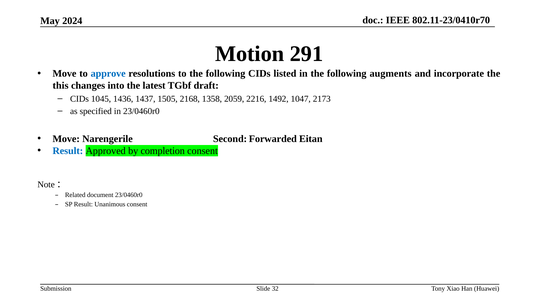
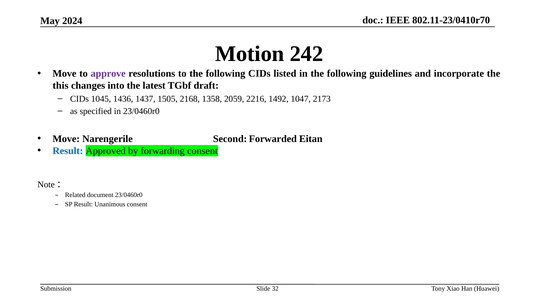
291: 291 -> 242
approve colour: blue -> purple
augments: augments -> guidelines
completion: completion -> forwarding
